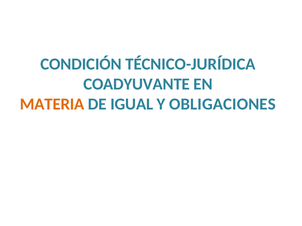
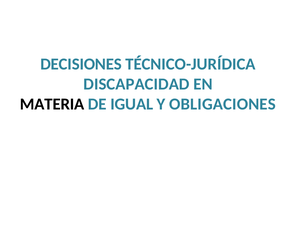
CONDICIÓN: CONDICIÓN -> DECISIONES
COADYUVANTE: COADYUVANTE -> DISCAPACIDAD
MATERIA colour: orange -> black
